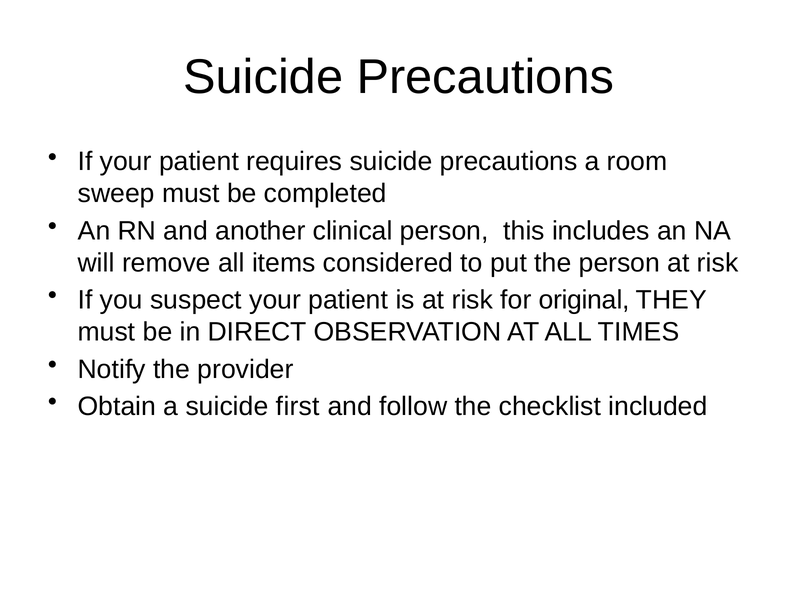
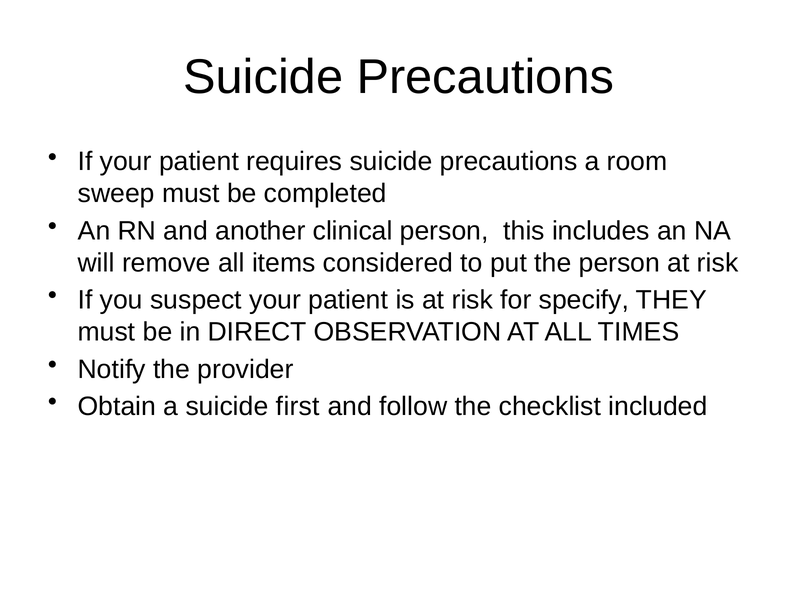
original: original -> specify
